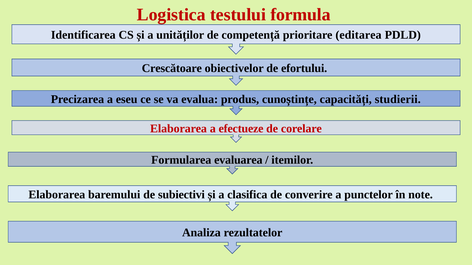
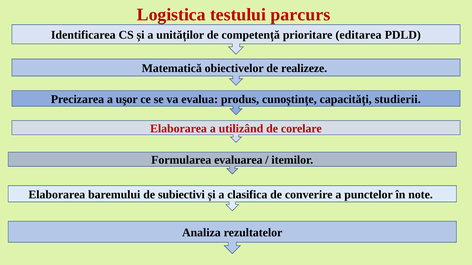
formula: formula -> parcurs
Crescătoare: Crescătoare -> Matematică
efortului: efortului -> realizeze
eseu: eseu -> uşor
efectueze: efectueze -> utilizând
